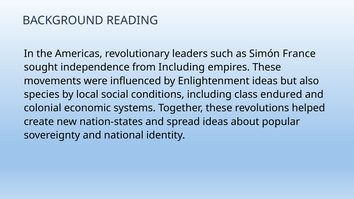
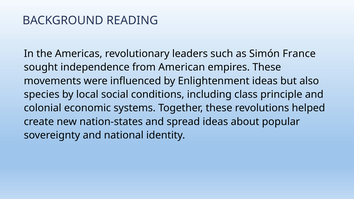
from Including: Including -> American
endured: endured -> principle
